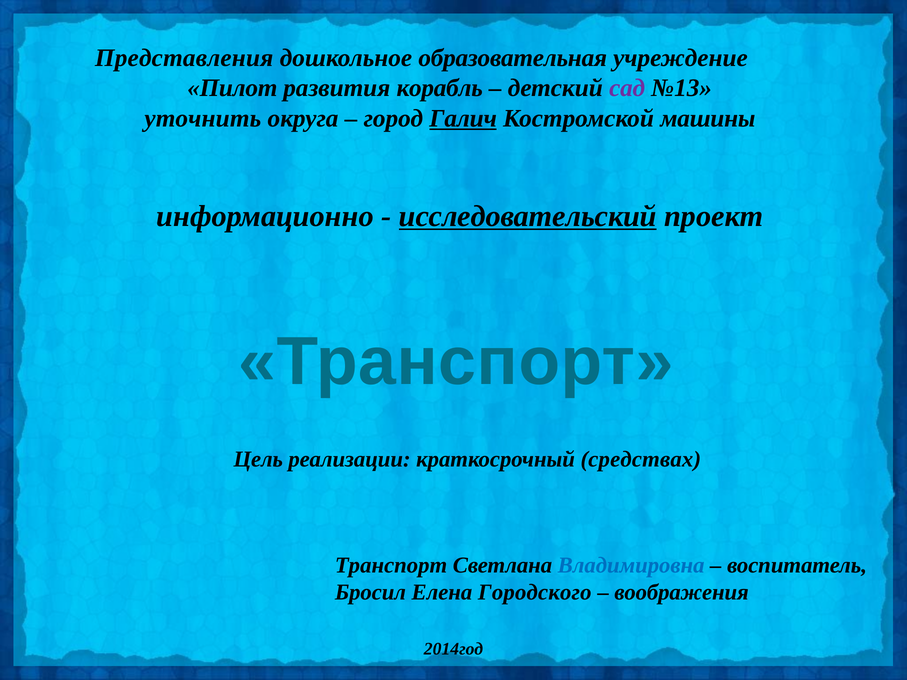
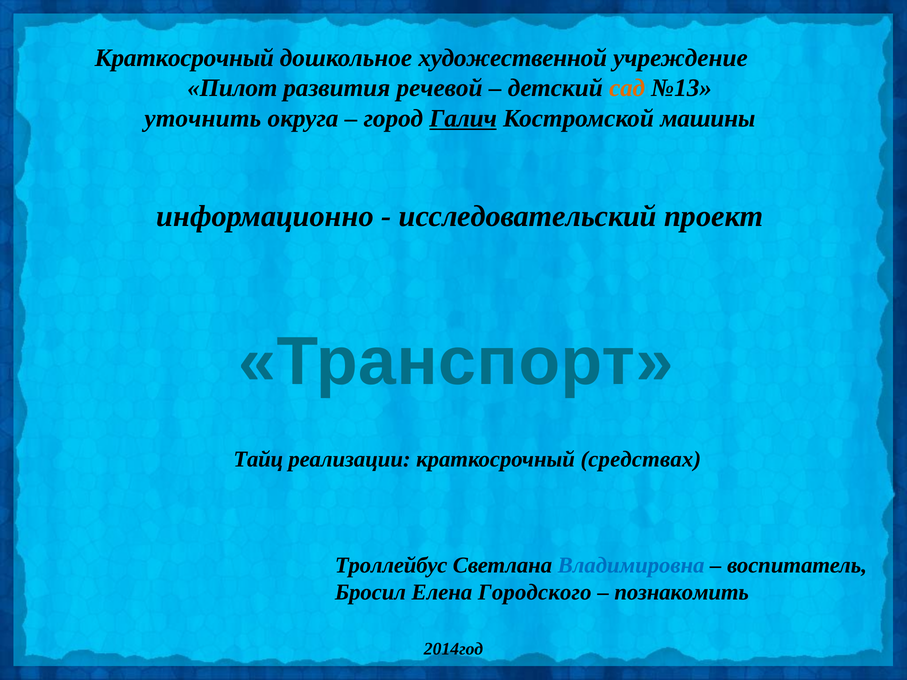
Представления at (184, 58): Представления -> Краткосрочный
образовательная: образовательная -> художественной
корабль: корабль -> речевой
сад colour: purple -> orange
исследовательский underline: present -> none
Цель: Цель -> Тайц
Транспорт at (391, 565): Транспорт -> Троллейбус
воображения: воображения -> познакомить
